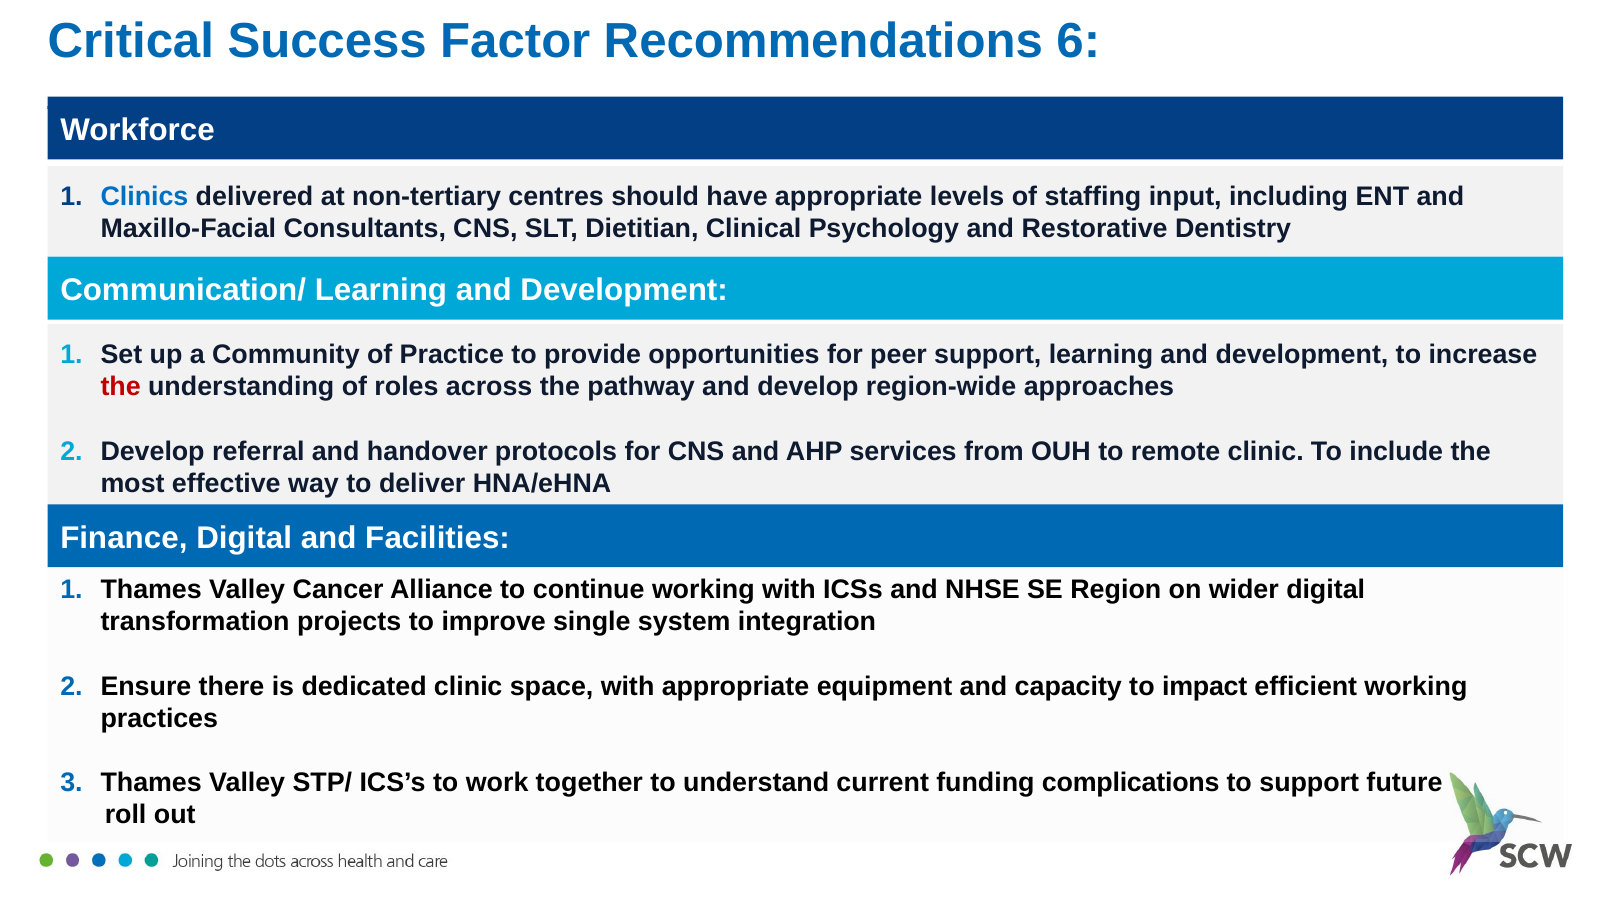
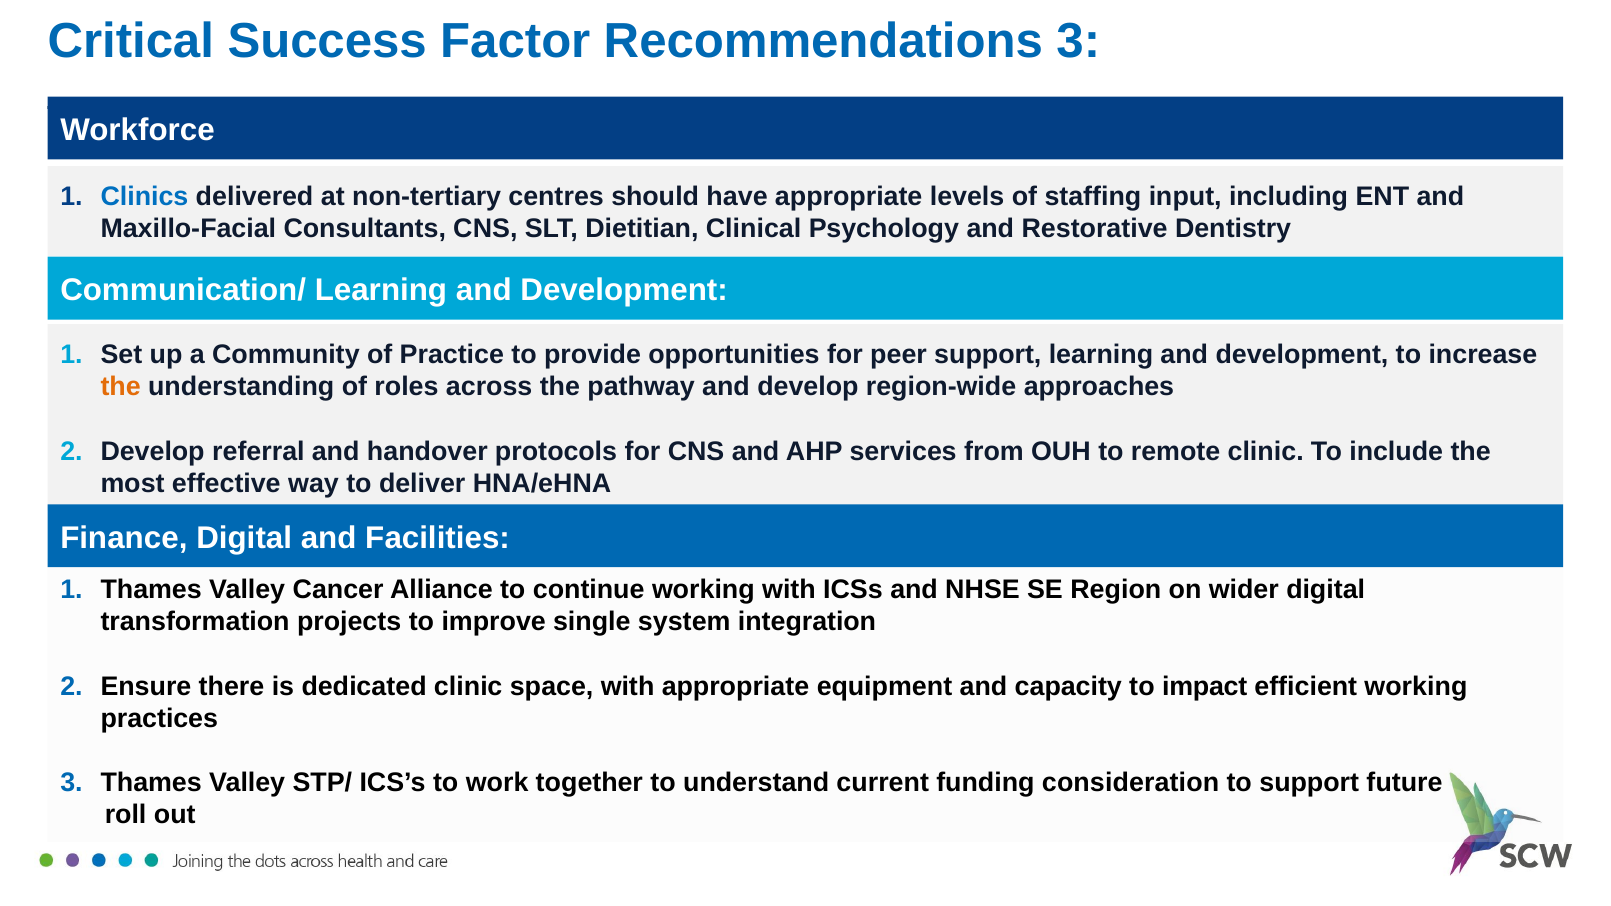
Recommendations 6: 6 -> 3
the at (121, 387) colour: red -> orange
complications: complications -> consideration
